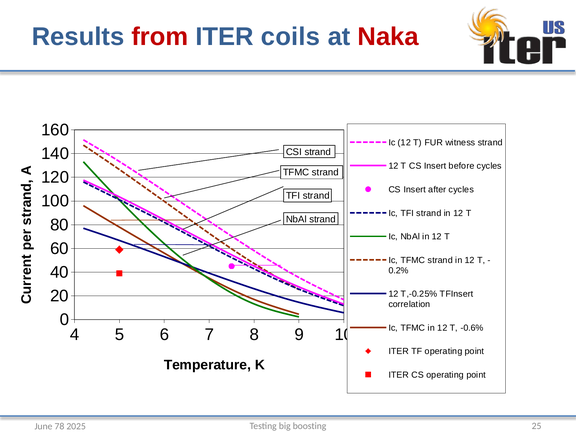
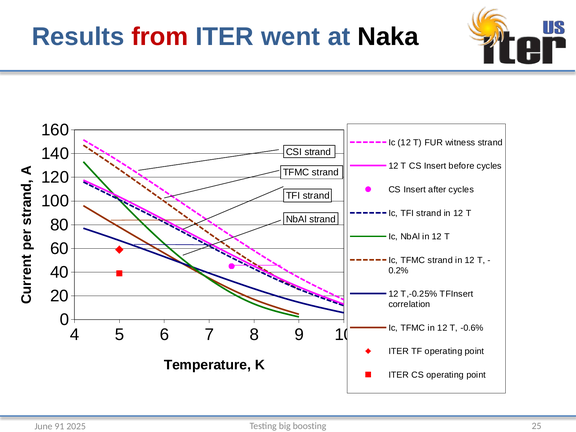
coils: coils -> went
Naka colour: red -> black
78: 78 -> 91
